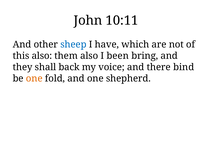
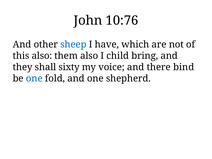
10:11: 10:11 -> 10:76
been: been -> child
back: back -> sixty
one at (34, 78) colour: orange -> blue
